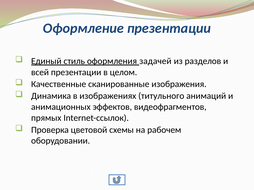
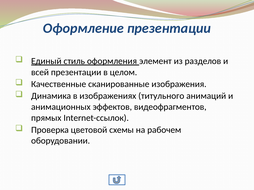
задачей: задачей -> элемент
